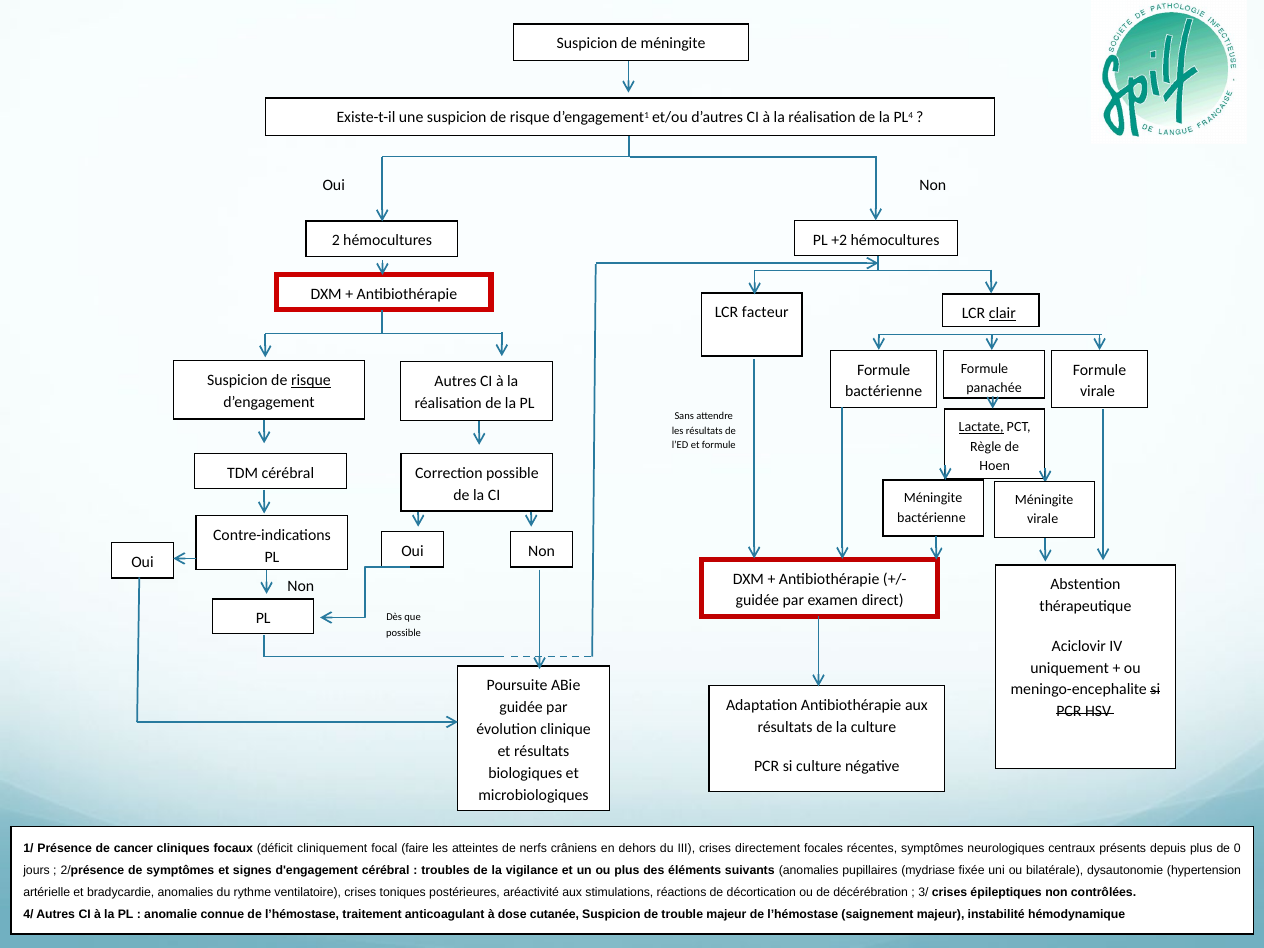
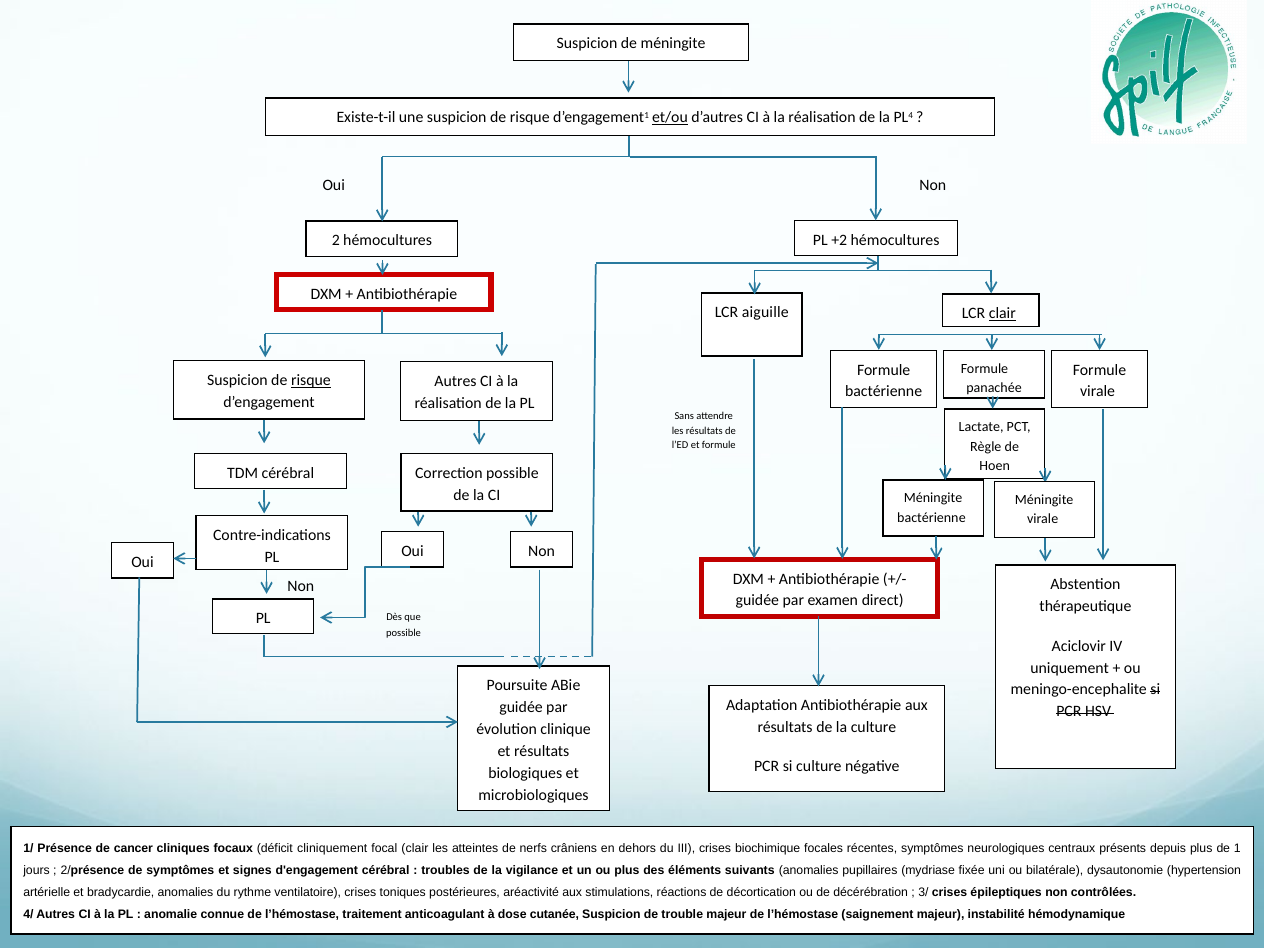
et/ou underline: none -> present
facteur: facteur -> aiguille
Lactate underline: present -> none
focal faire: faire -> clair
directement: directement -> biochimique
0: 0 -> 1
